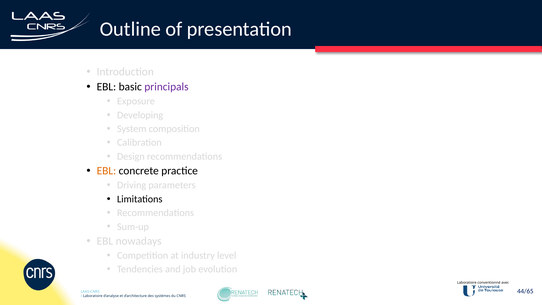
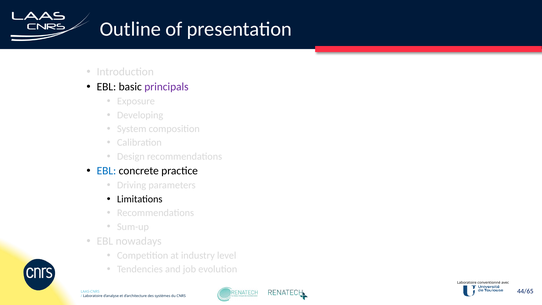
EBL at (106, 171) colour: orange -> blue
